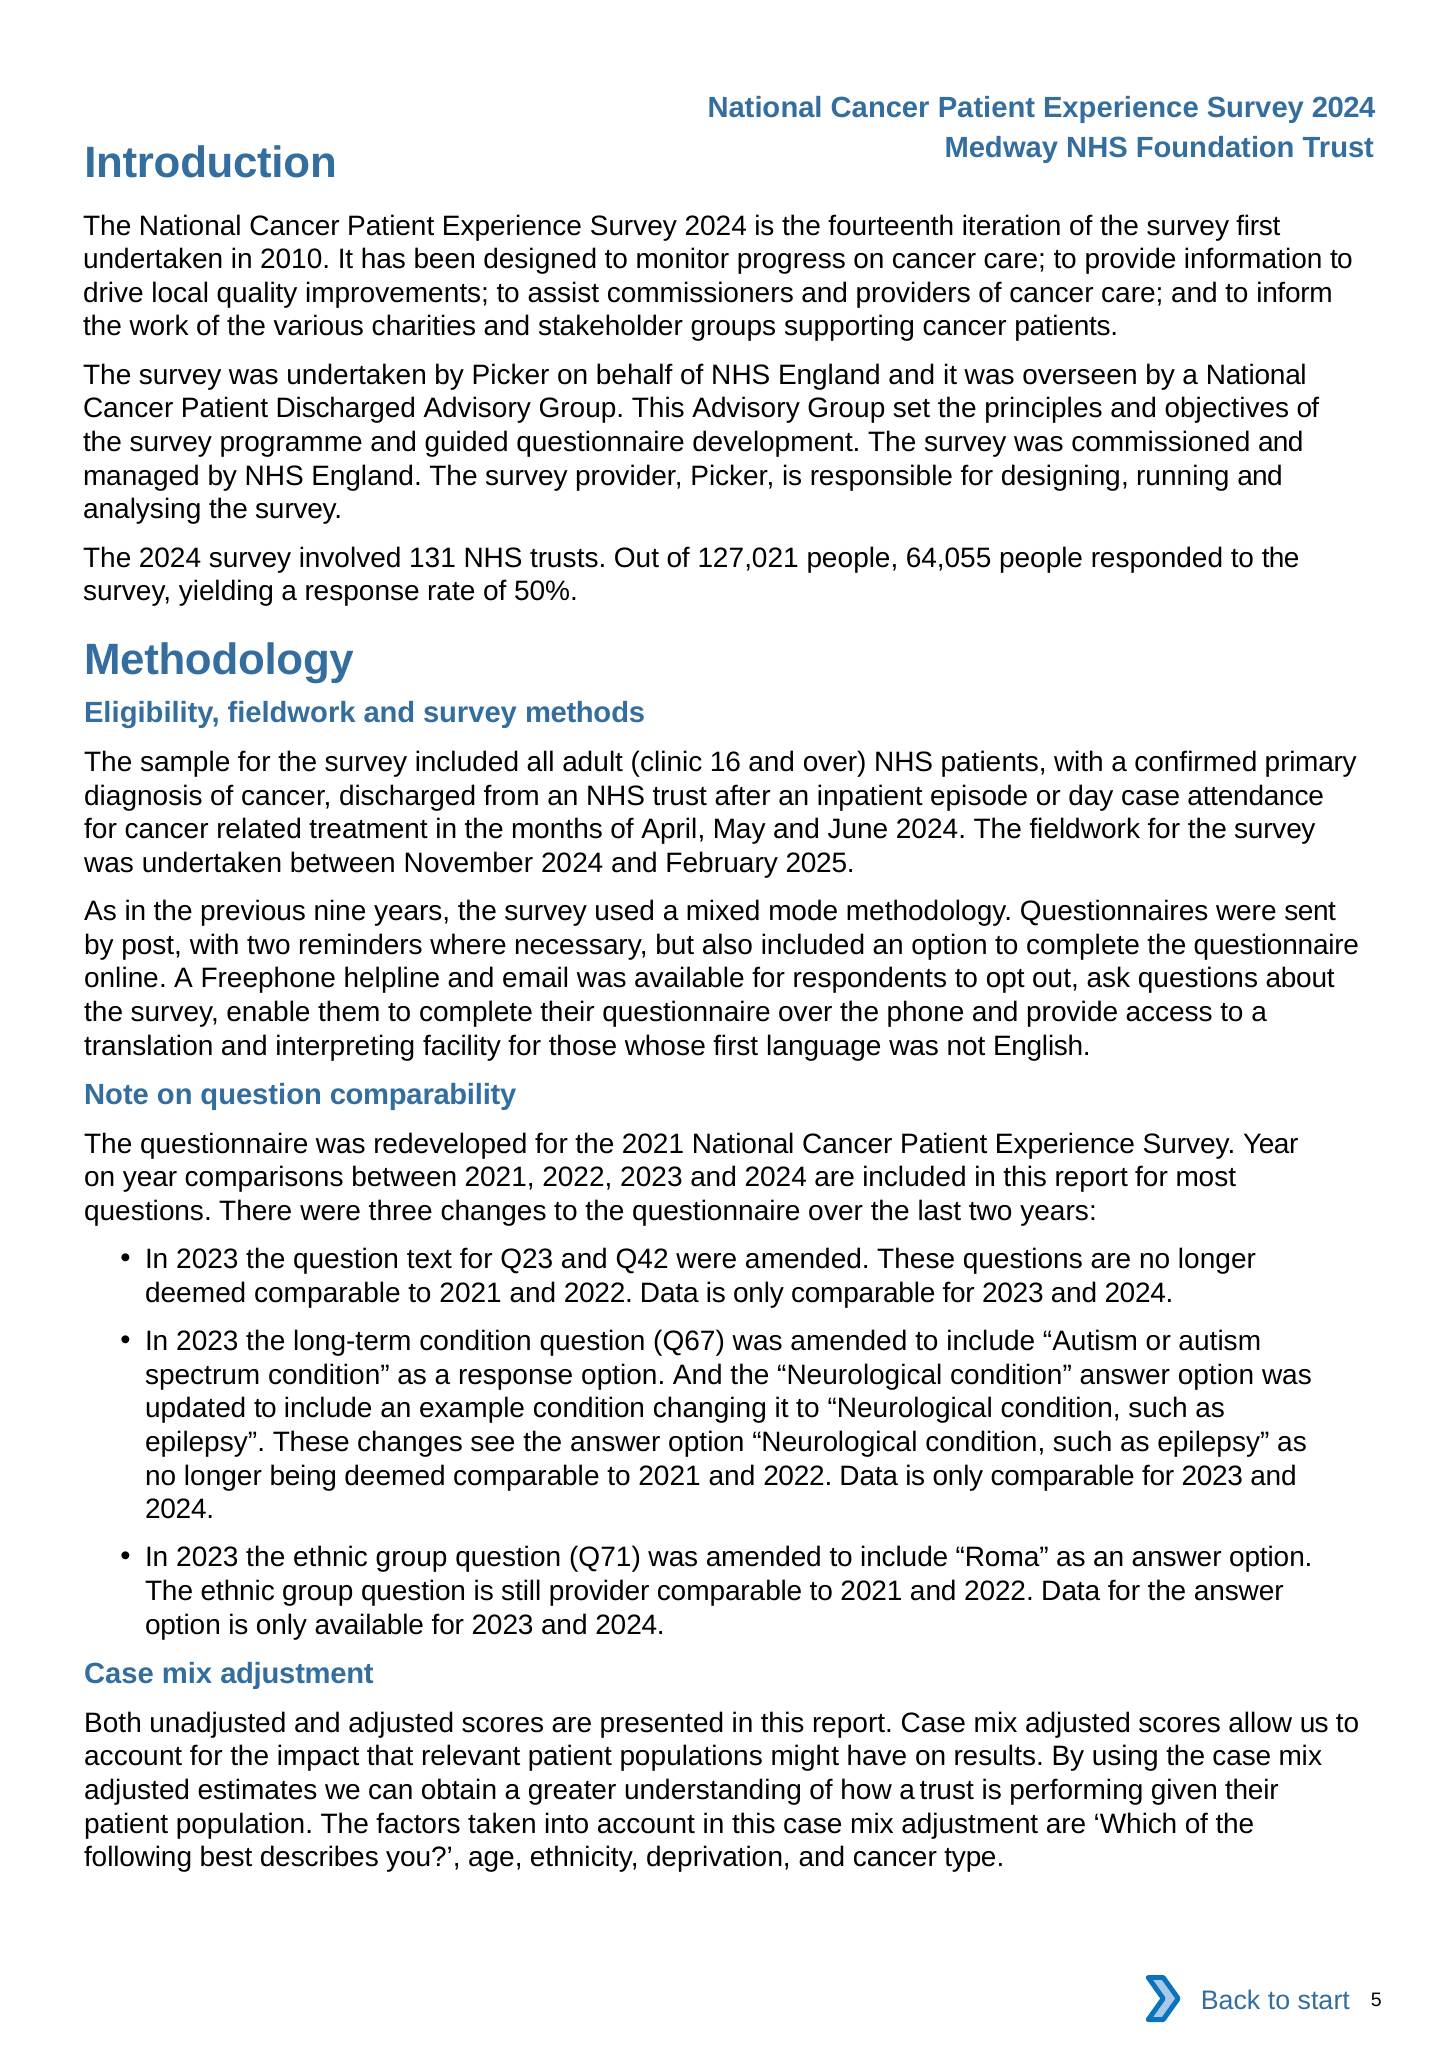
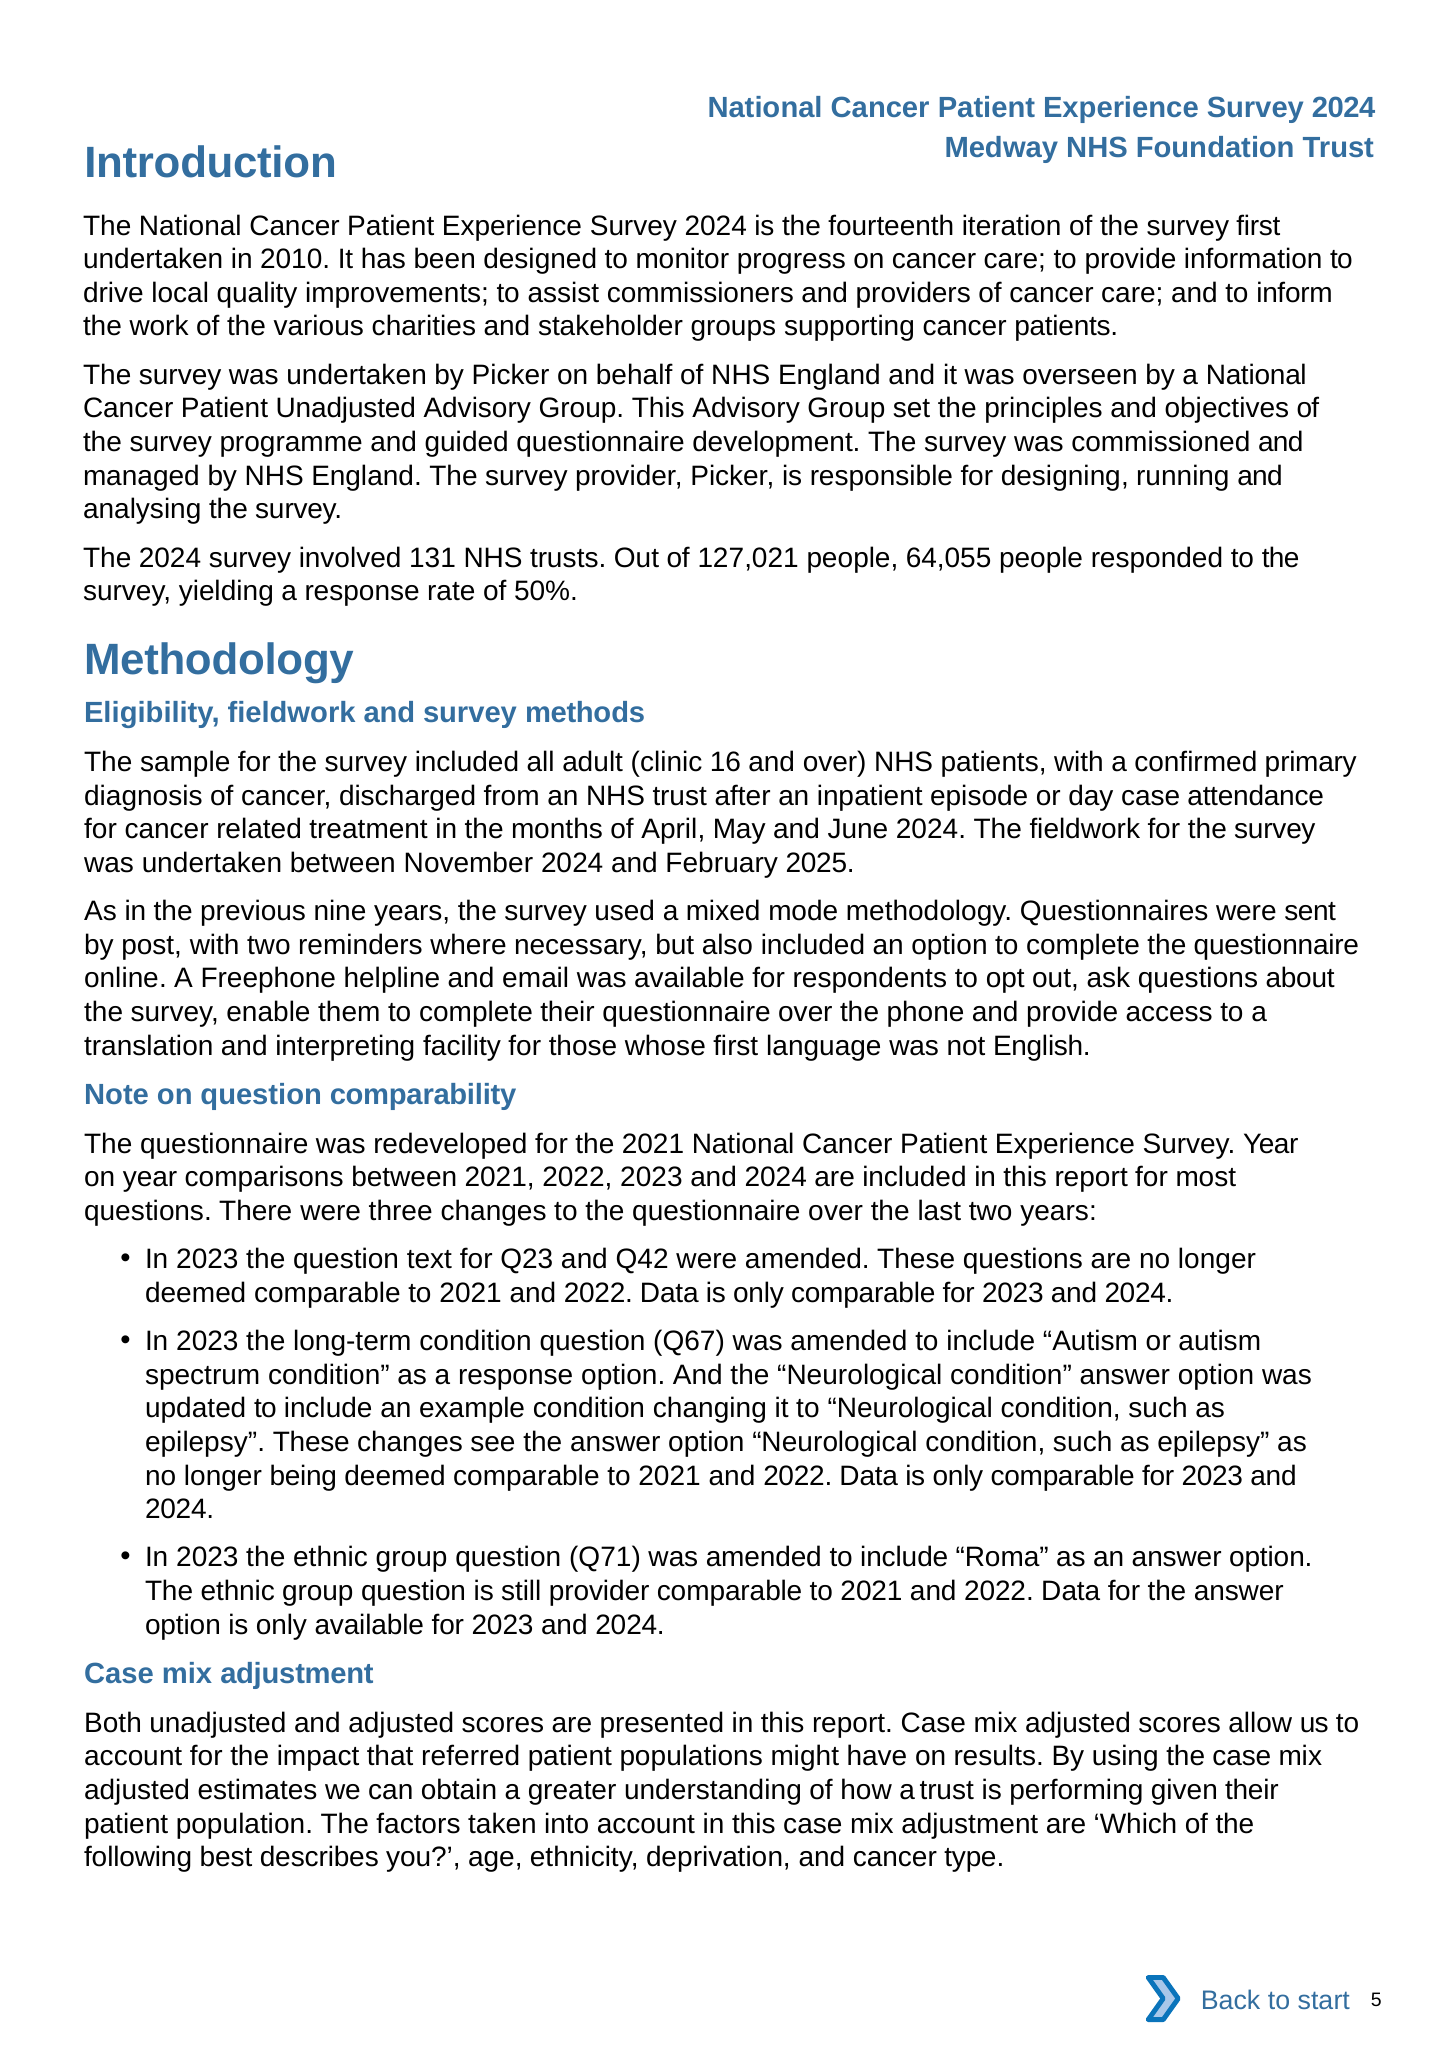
Patient Discharged: Discharged -> Unadjusted
relevant: relevant -> referred
